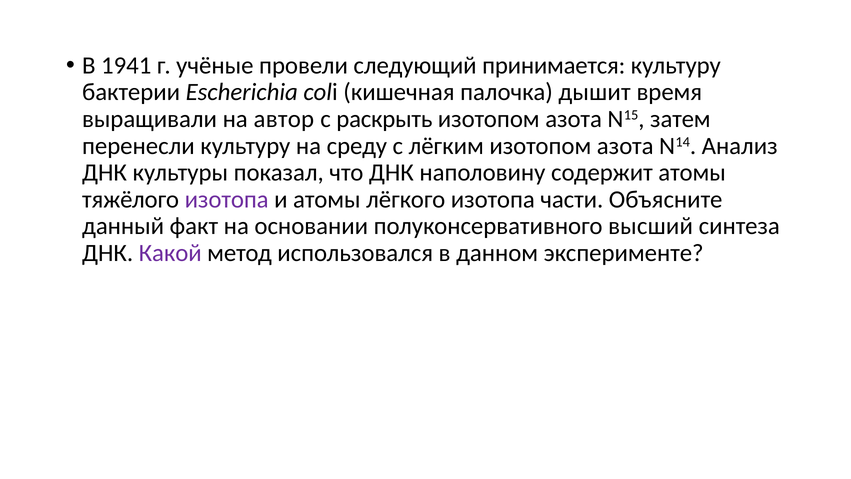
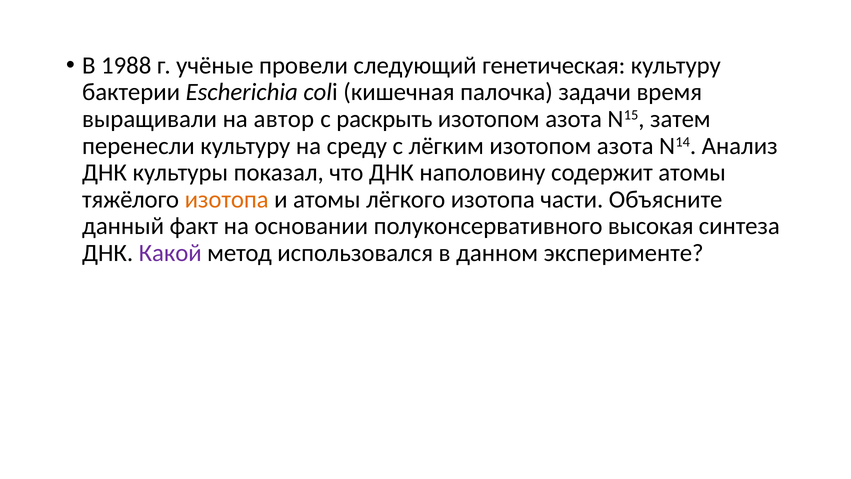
1941: 1941 -> 1988
принимается: принимается -> генетическая
дышит: дышит -> задачи
изотопа at (227, 199) colour: purple -> orange
высший: высший -> высокая
